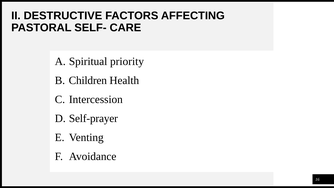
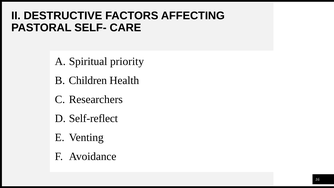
Intercession: Intercession -> Researchers
Self-prayer: Self-prayer -> Self-reflect
